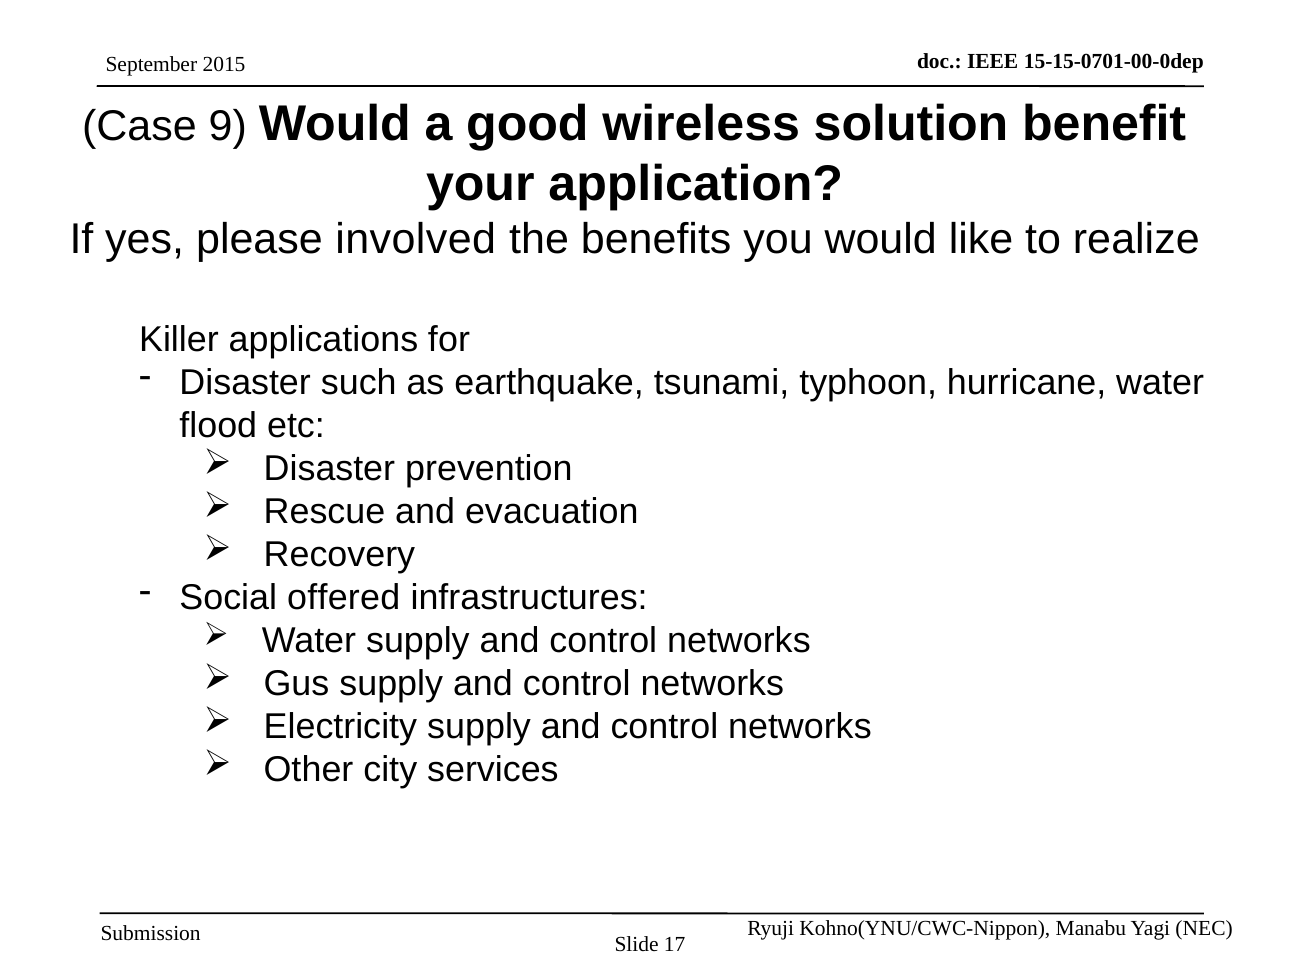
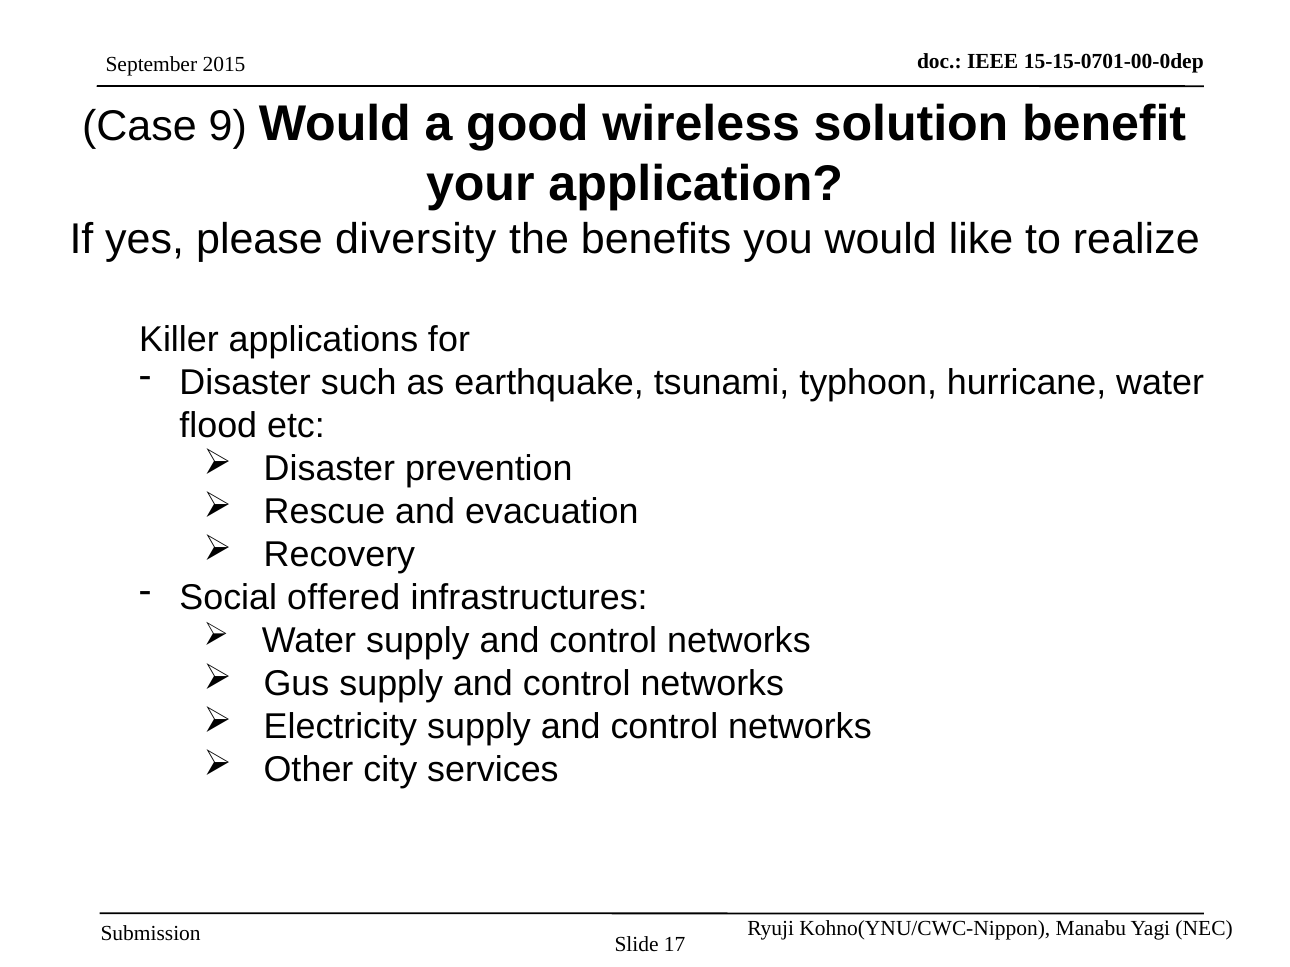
involved: involved -> diversity
